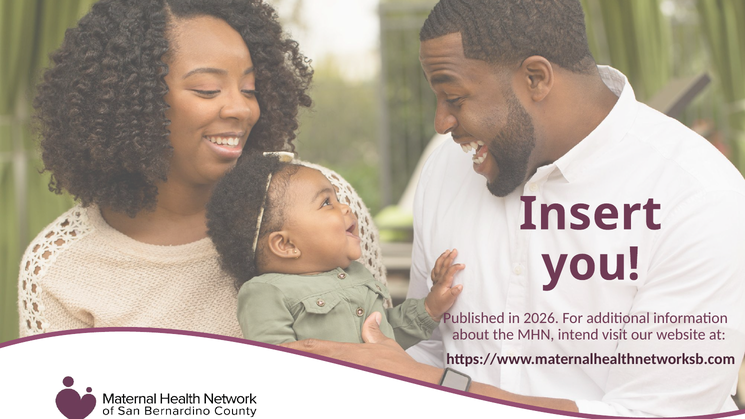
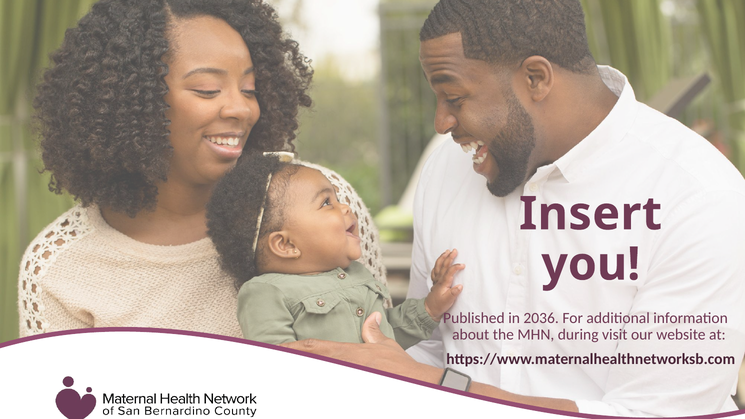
2026: 2026 -> 2036
intend: intend -> during
